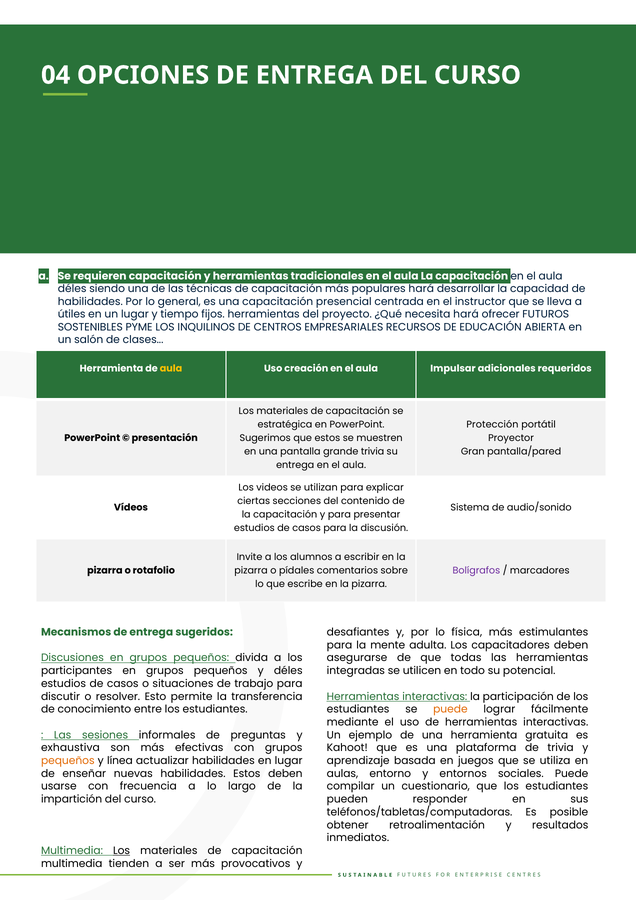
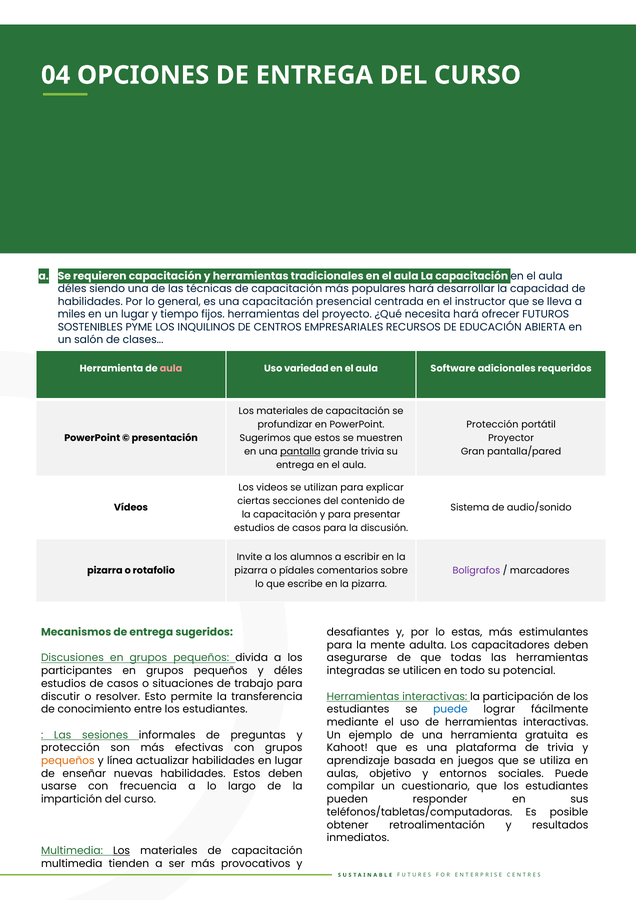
útiles: útiles -> miles
aula at (171, 368) colour: yellow -> pink
creación: creación -> variedad
Impulsar: Impulsar -> Software
estratégica: estratégica -> profundizar
pantalla underline: none -> present
física: física -> estas
puede at (450, 709) colour: orange -> blue
exhaustiva at (70, 747): exhaustiva -> protección
entorno: entorno -> objetivo
